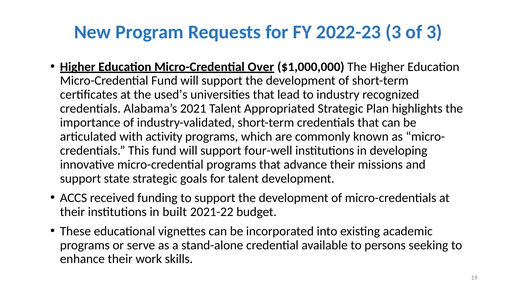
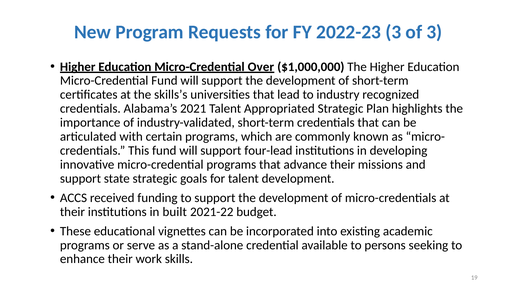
used’s: used’s -> skills’s
activity: activity -> certain
four-well: four-well -> four-lead
